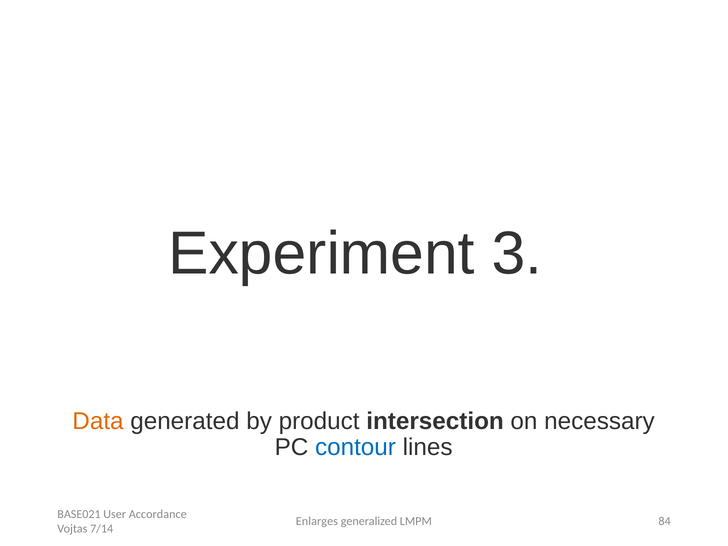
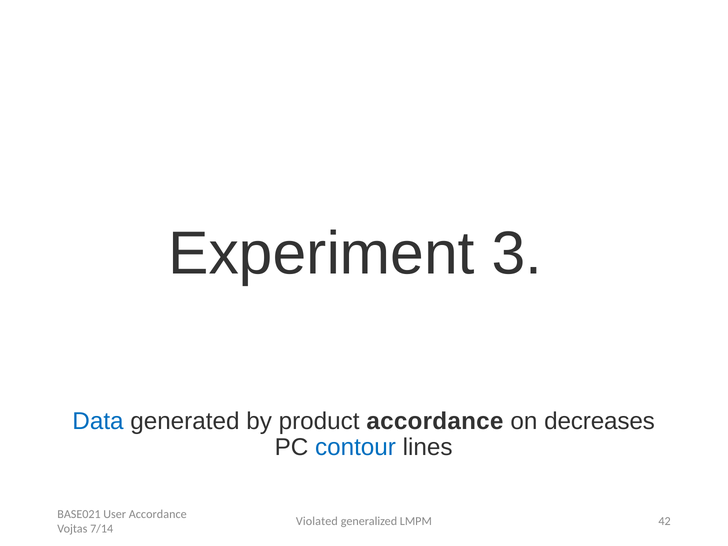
Data colour: orange -> blue
product intersection: intersection -> accordance
necessary: necessary -> decreases
Enlarges: Enlarges -> Violated
84: 84 -> 42
